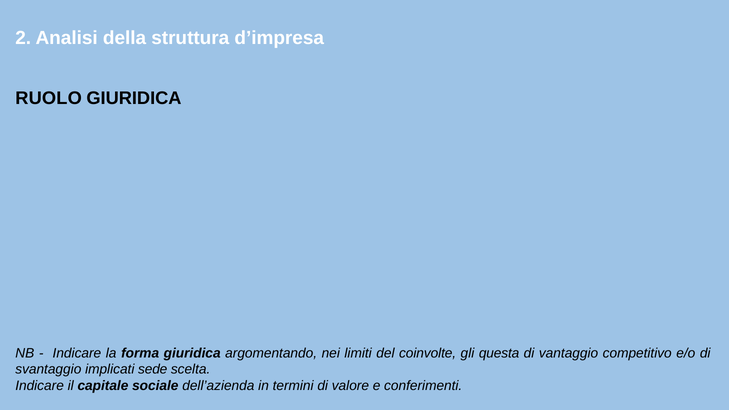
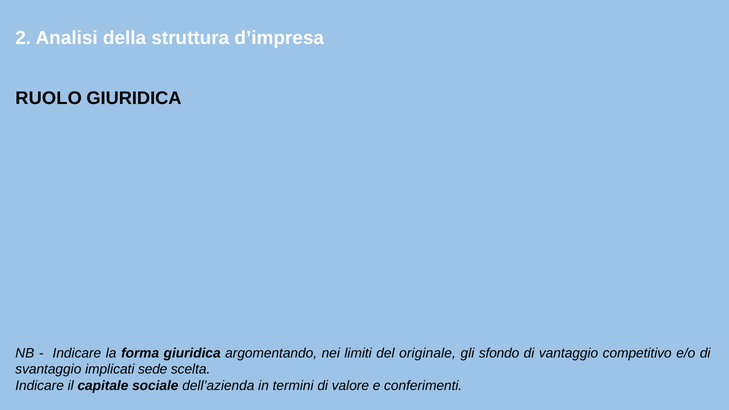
coinvolte: coinvolte -> originale
questa: questa -> sfondo
